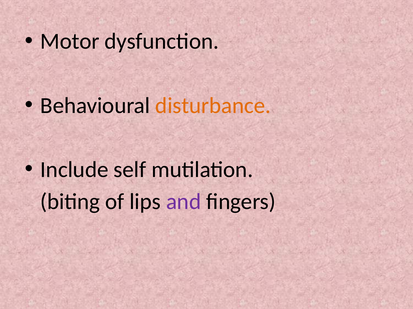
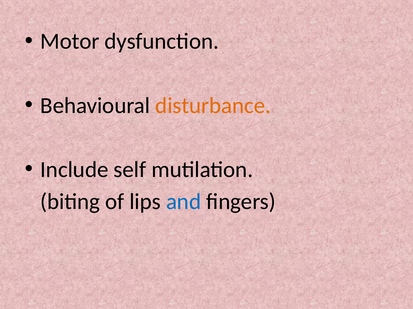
and colour: purple -> blue
